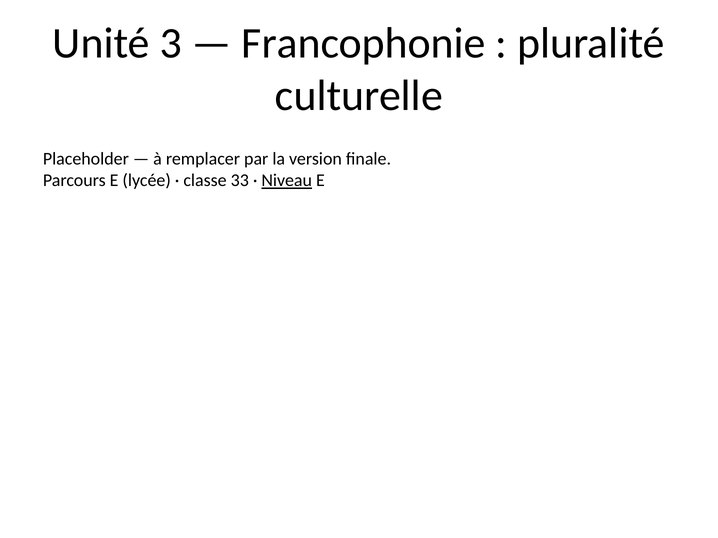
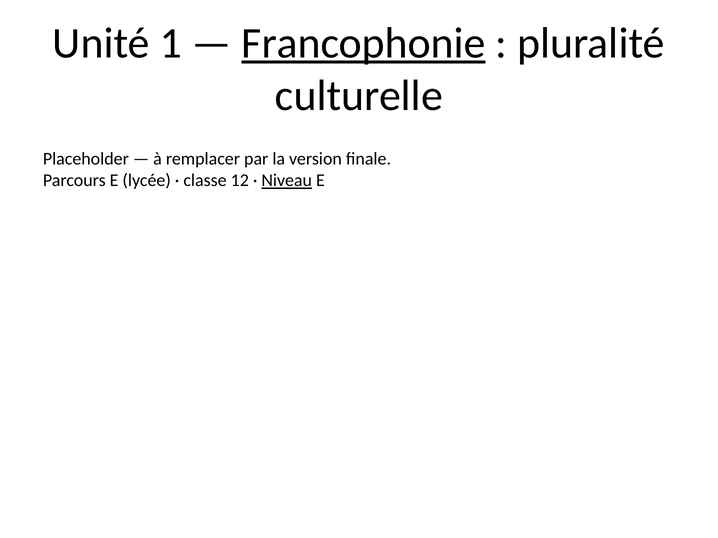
3: 3 -> 1
Francophonie underline: none -> present
33: 33 -> 12
